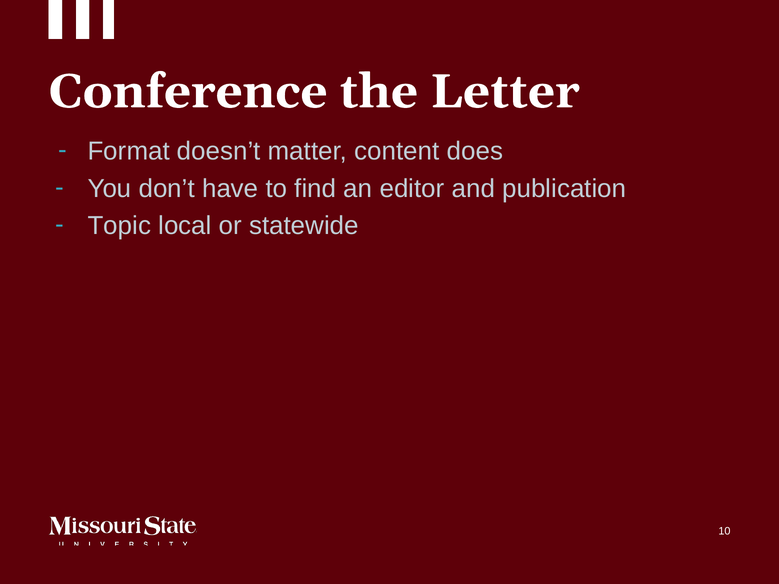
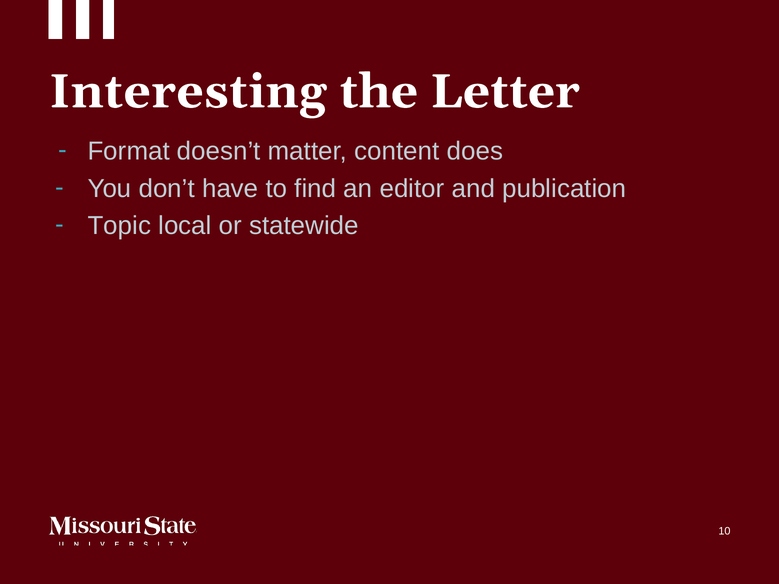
Conference: Conference -> Interesting
